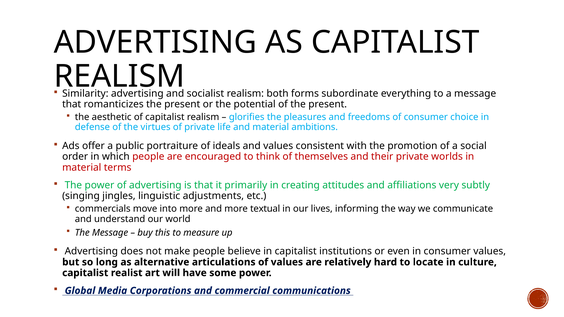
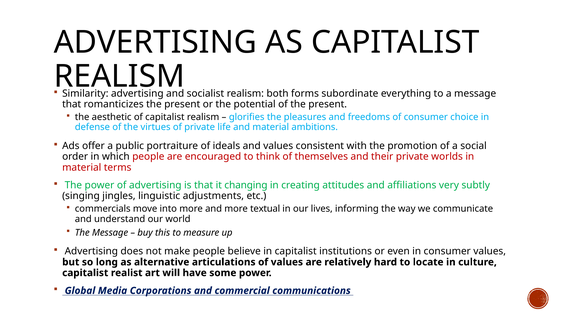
primarily: primarily -> changing
